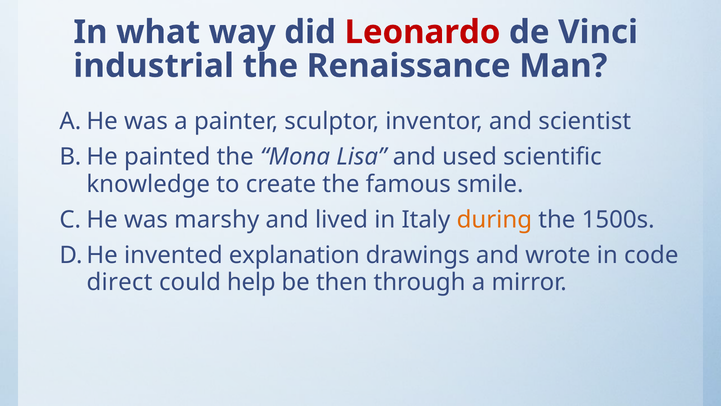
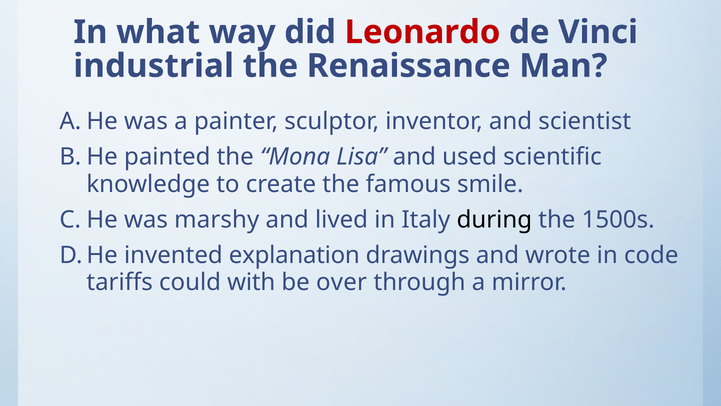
during colour: orange -> black
direct: direct -> tariffs
help: help -> with
then: then -> over
